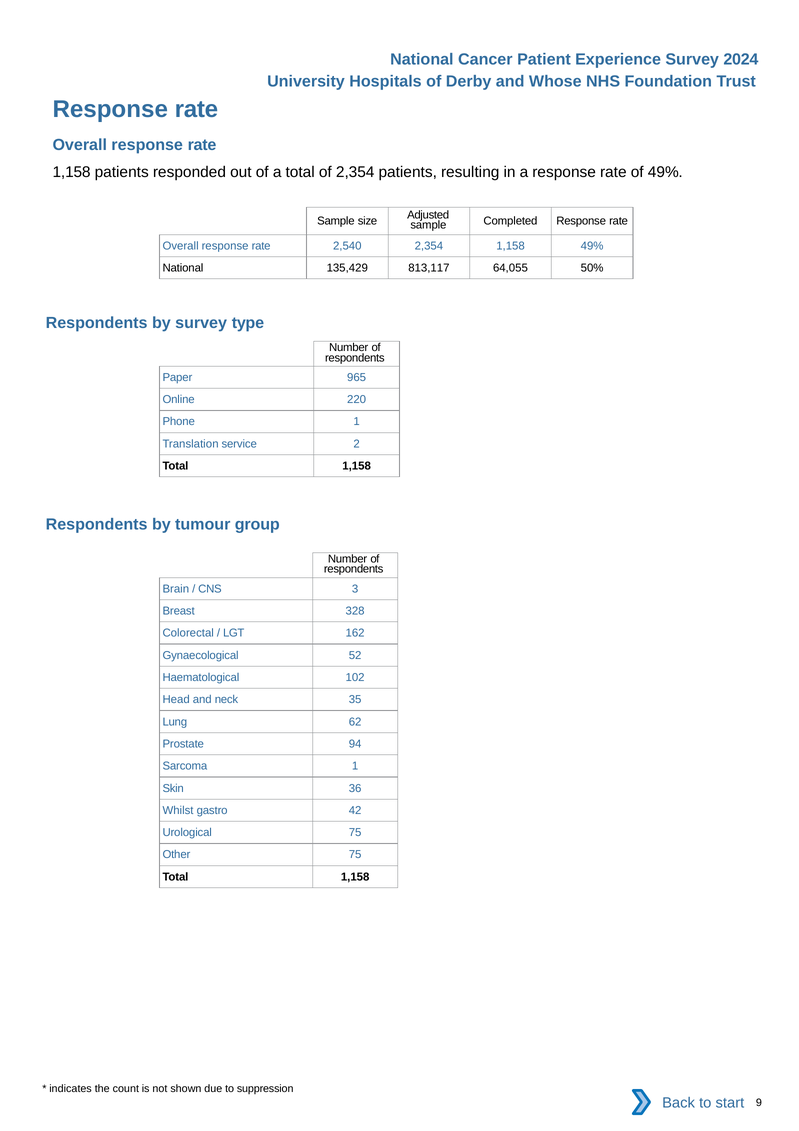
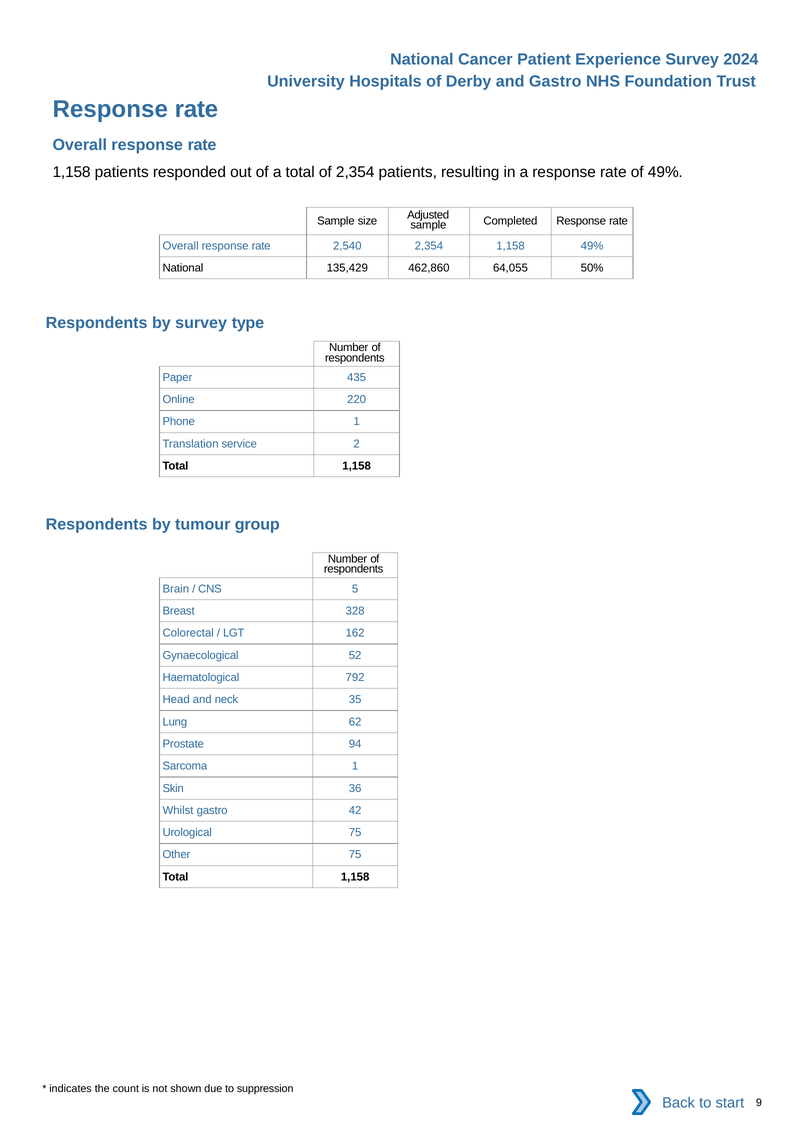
and Whose: Whose -> Gastro
813,117: 813,117 -> 462,860
965: 965 -> 435
3: 3 -> 5
102: 102 -> 792
